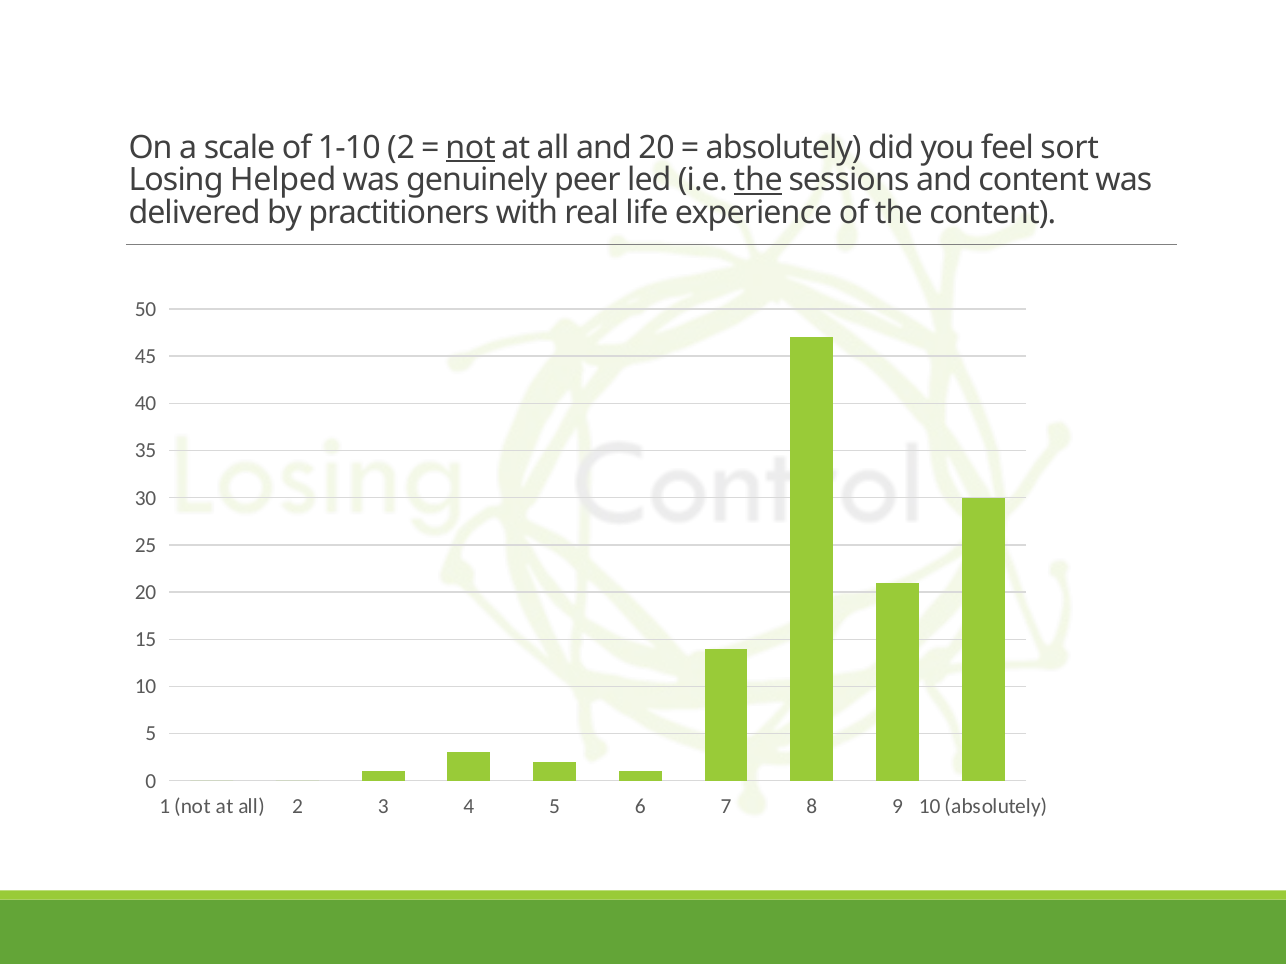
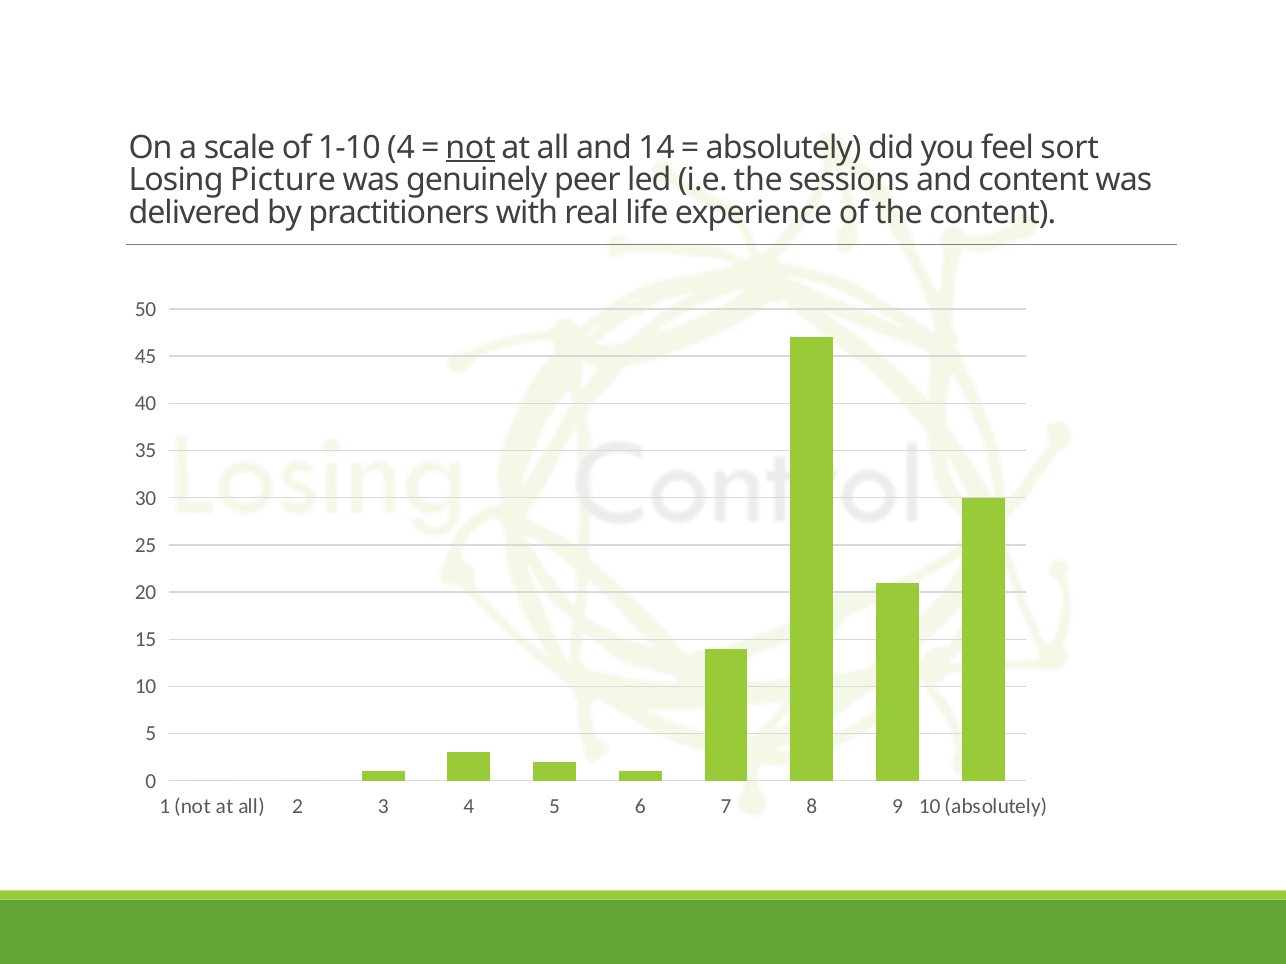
1-10 2: 2 -> 4
and 20: 20 -> 14
Helped: Helped -> Picture
the at (758, 180) underline: present -> none
